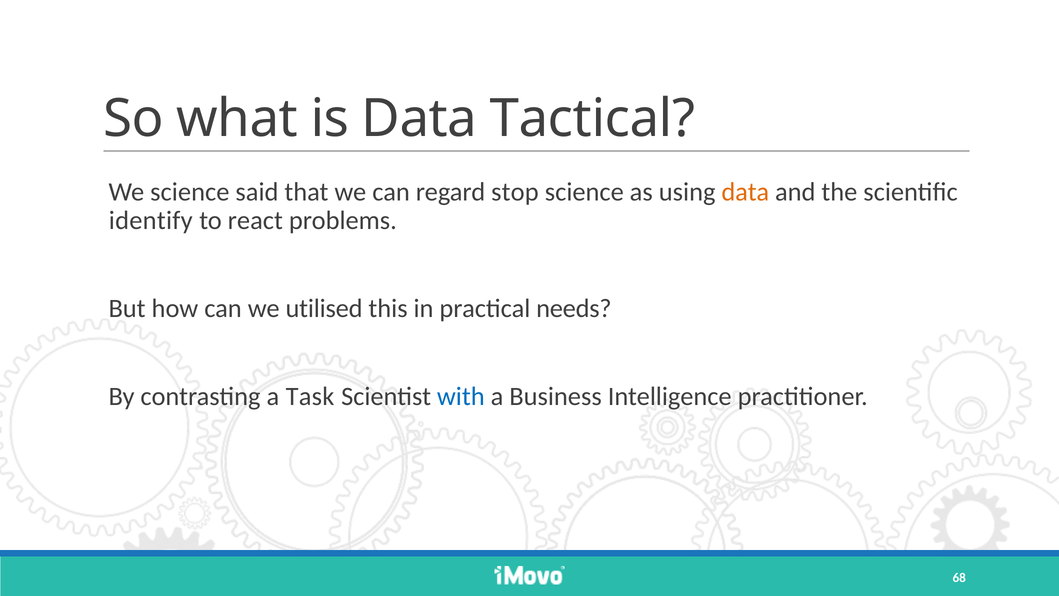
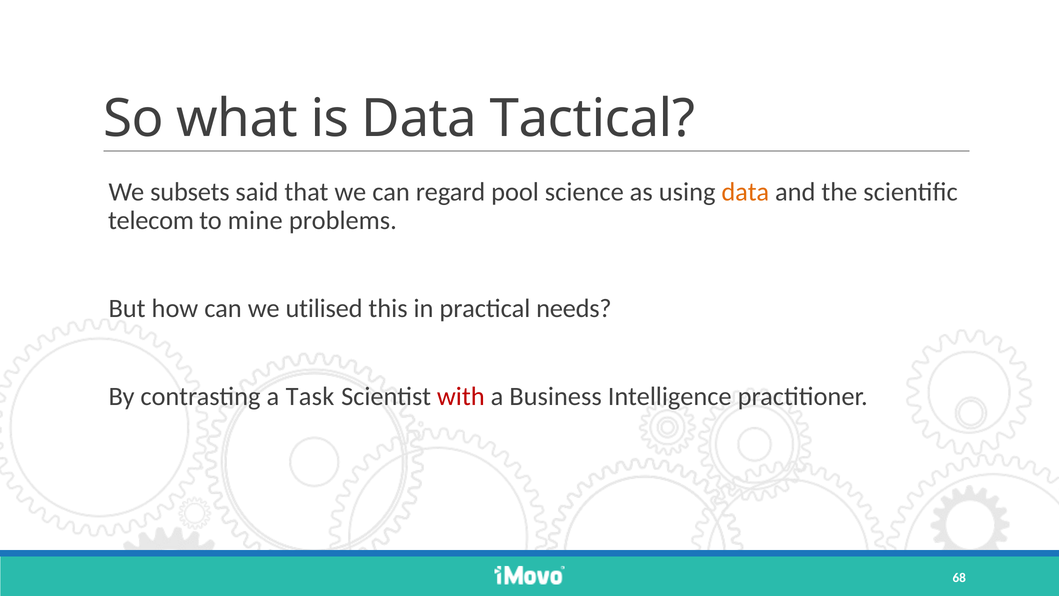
We science: science -> subsets
stop: stop -> pool
identify: identify -> telecom
react: react -> mine
with colour: blue -> red
